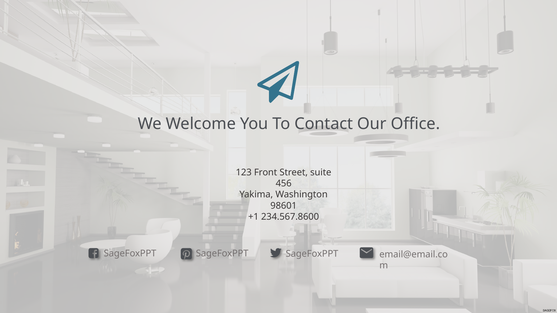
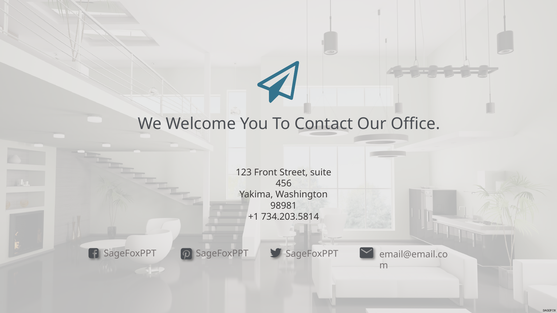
98601: 98601 -> 98981
234.567.8600: 234.567.8600 -> 734.203.5814
